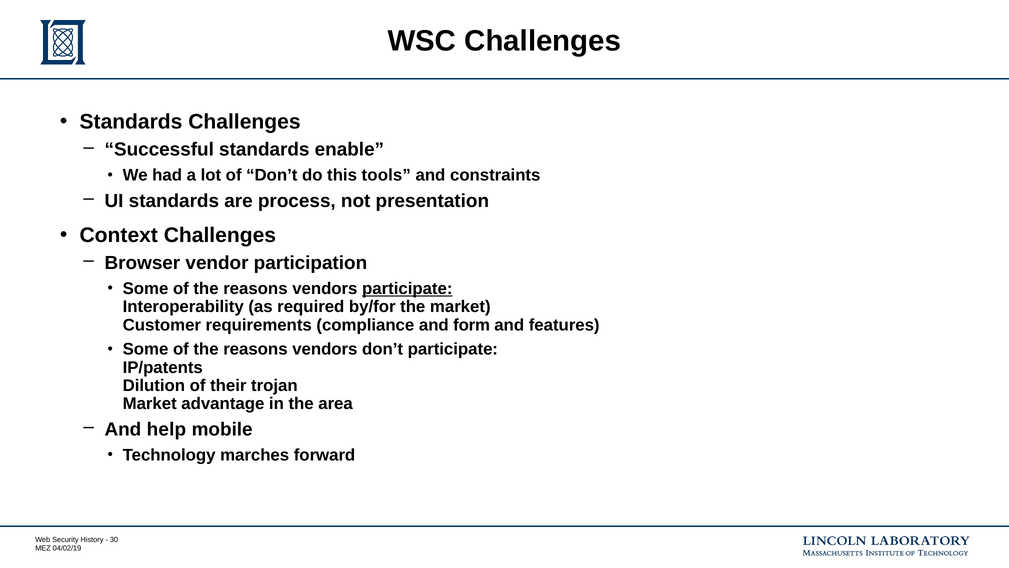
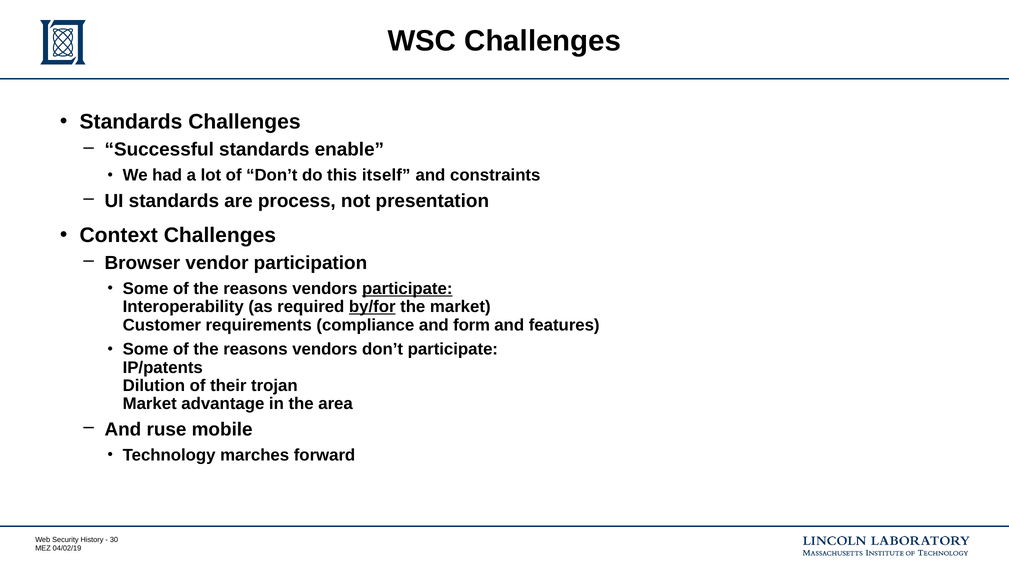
tools: tools -> itself
by/for underline: none -> present
help: help -> ruse
